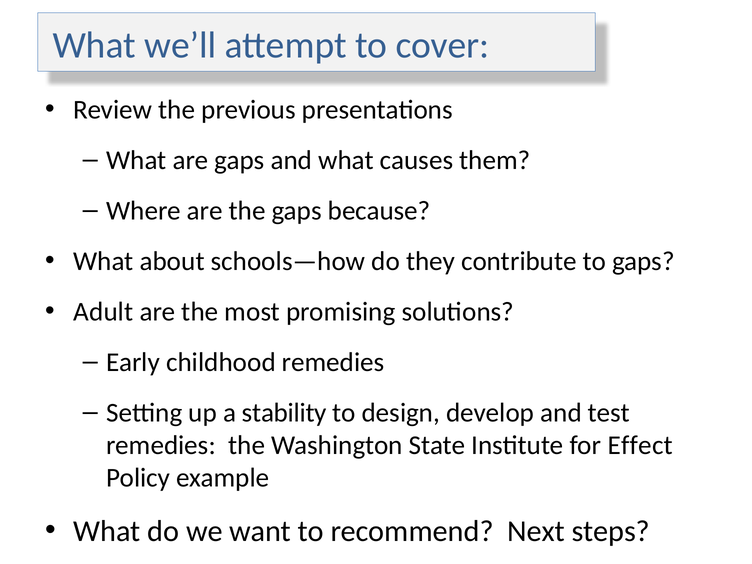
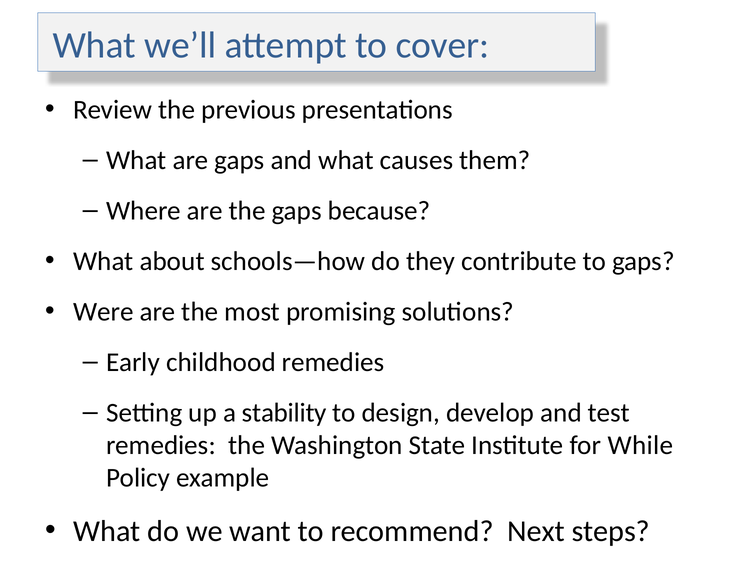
Adult: Adult -> Were
Effect: Effect -> While
